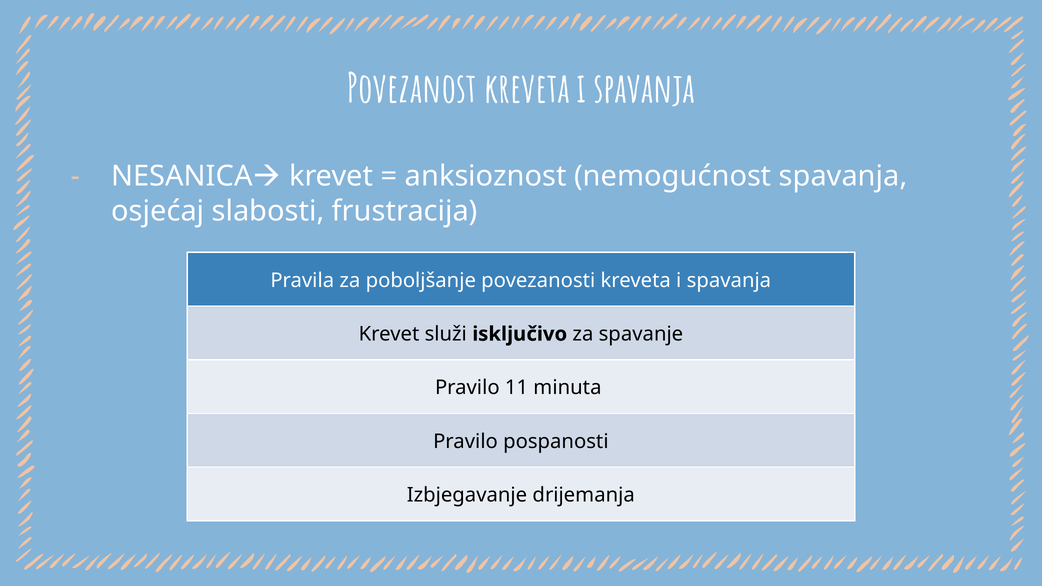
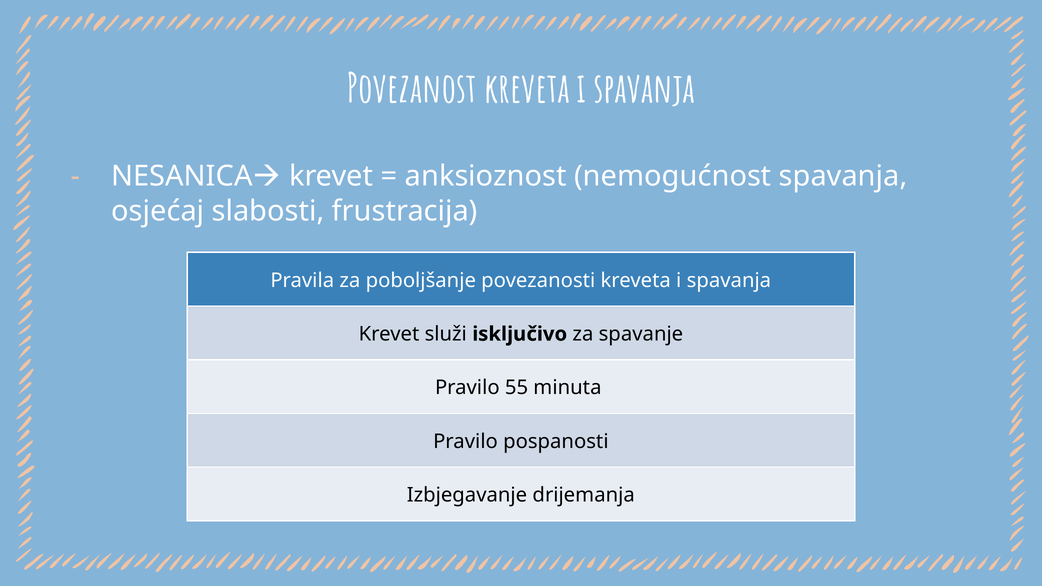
11: 11 -> 55
